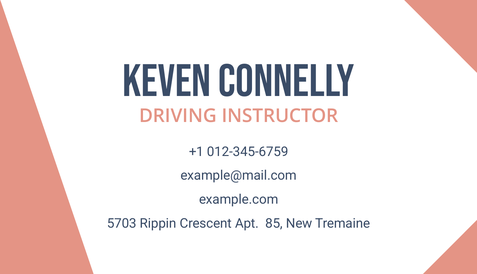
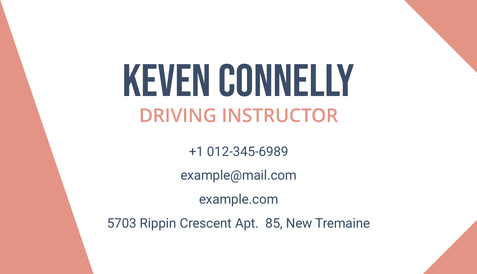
012-345-6759: 012-345-6759 -> 012-345-6989
